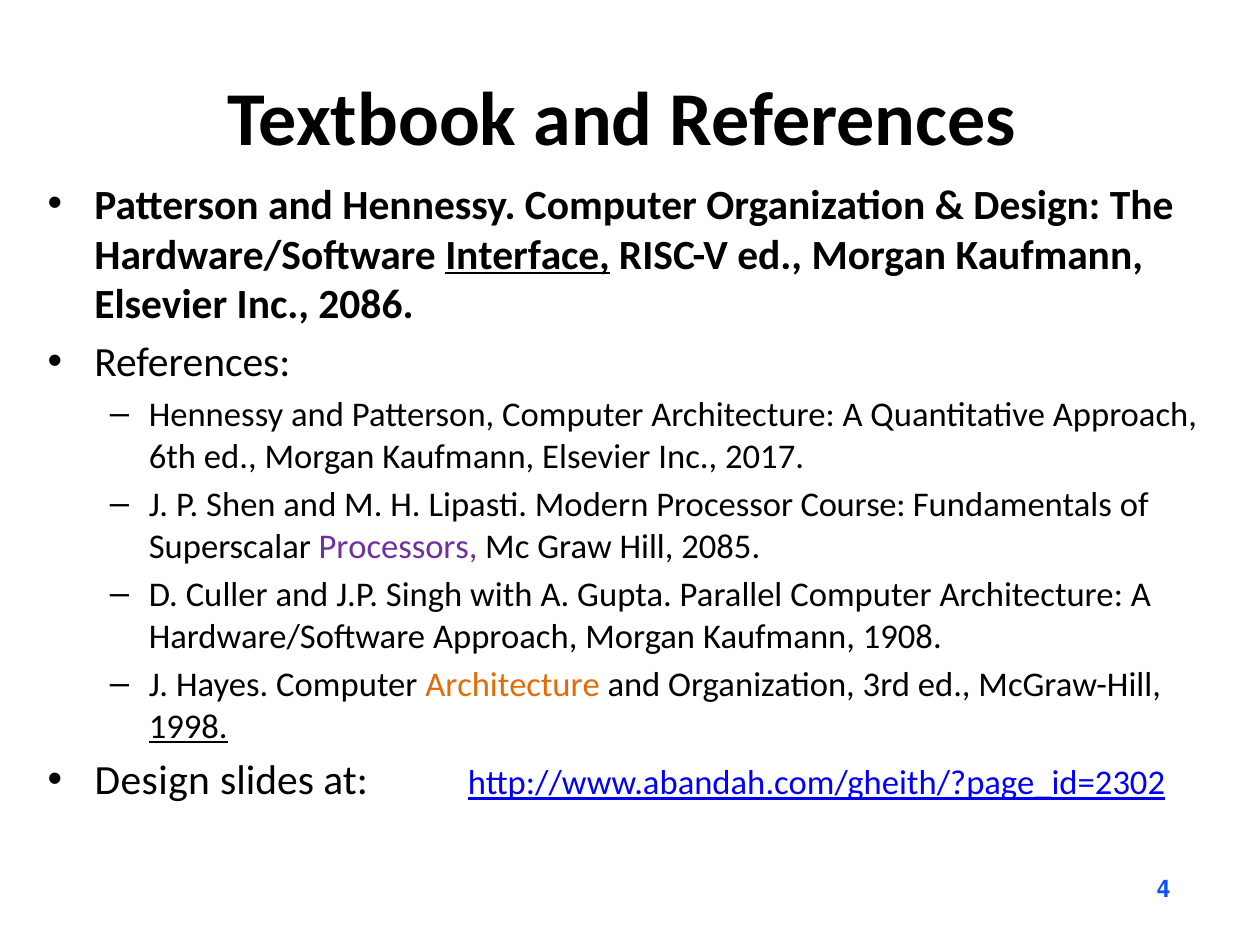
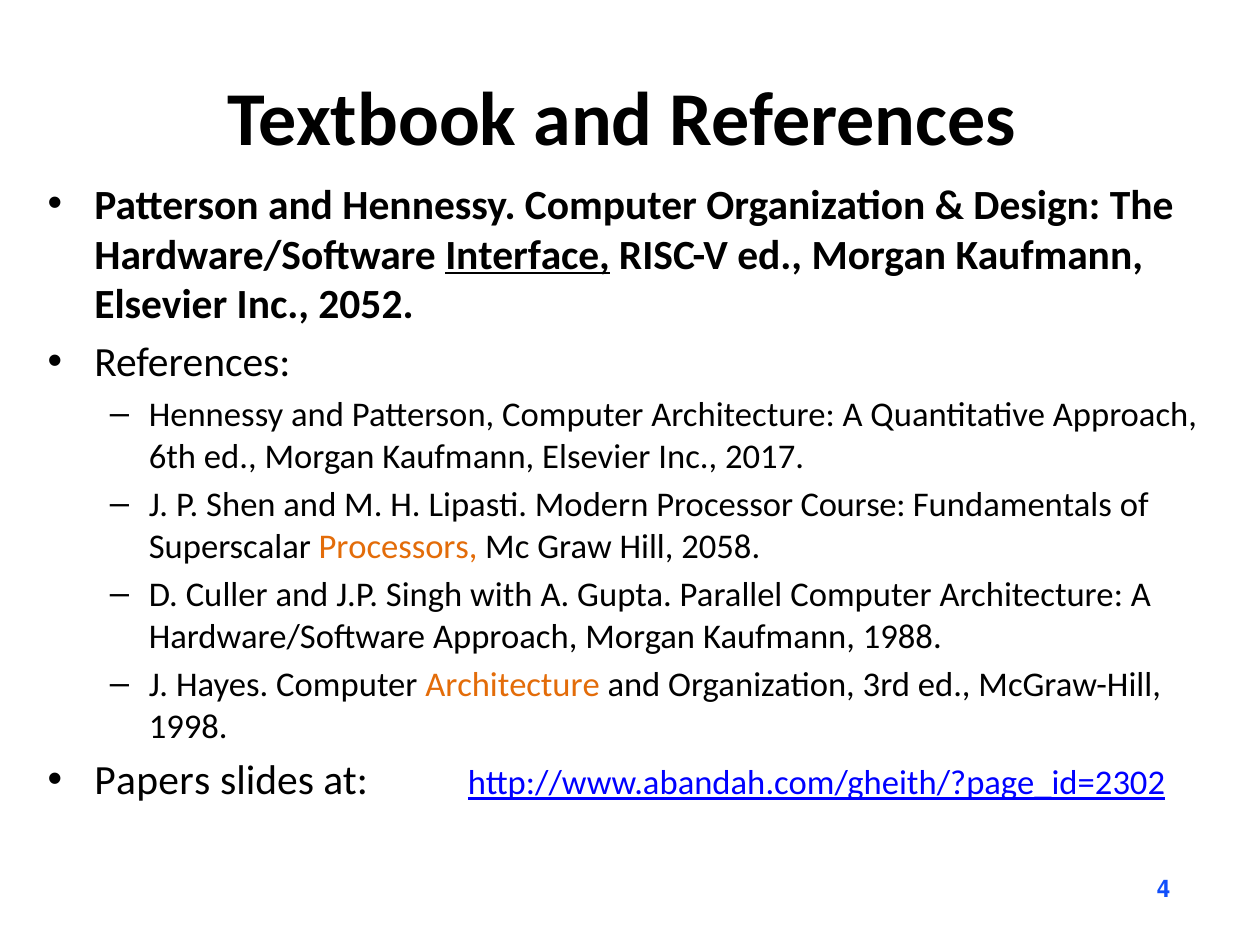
2086: 2086 -> 2052
Processors colour: purple -> orange
2085: 2085 -> 2058
1908: 1908 -> 1988
1998 underline: present -> none
Design at (152, 781): Design -> Papers
